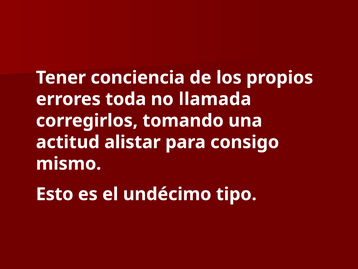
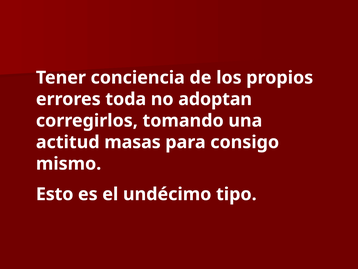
llamada: llamada -> adoptan
alistar: alistar -> masas
